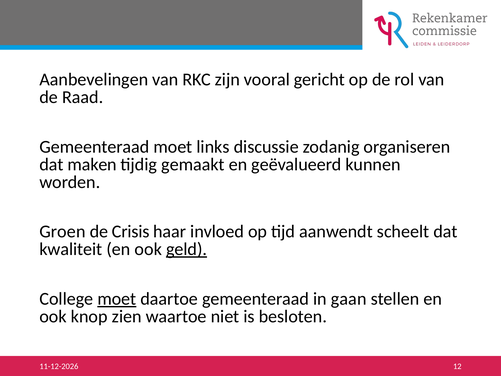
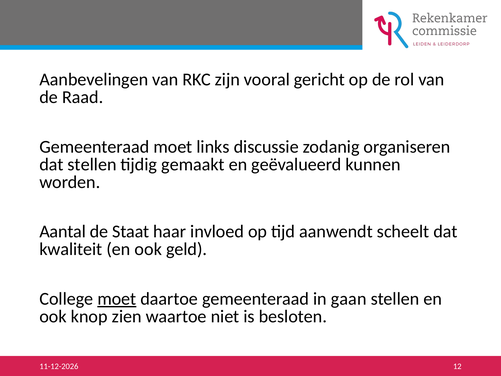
dat maken: maken -> stellen
Groen: Groen -> Aantal
Crisis: Crisis -> Staat
geld underline: present -> none
